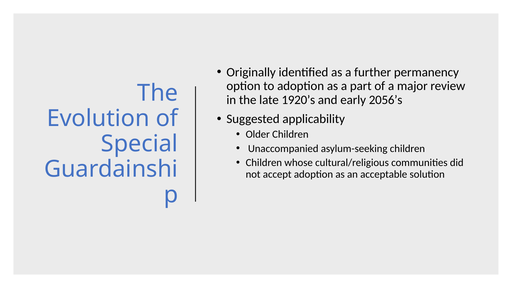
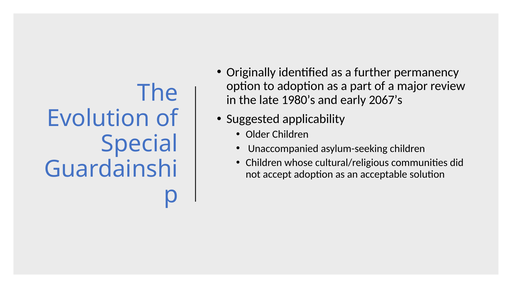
1920’s: 1920’s -> 1980’s
2056’s: 2056’s -> 2067’s
